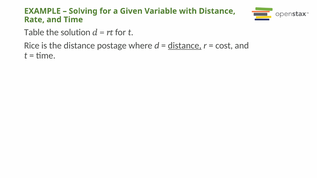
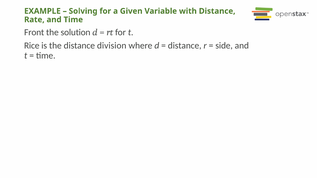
Table: Table -> Front
postage: postage -> division
distance at (185, 46) underline: present -> none
cost: cost -> side
